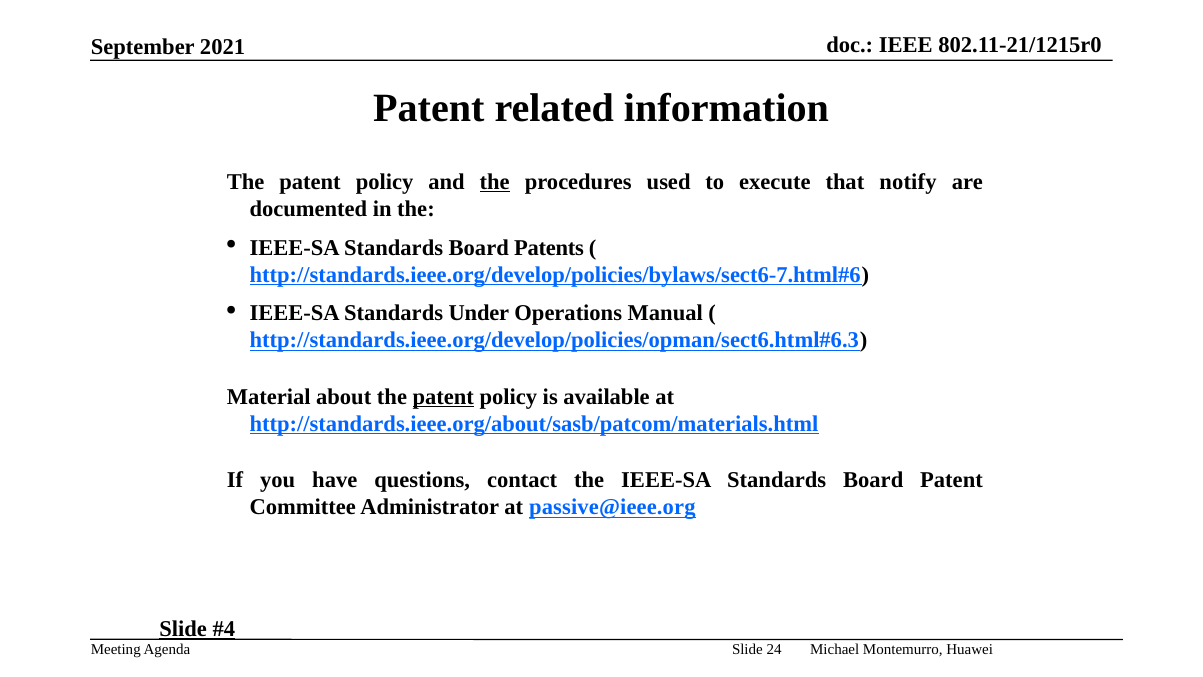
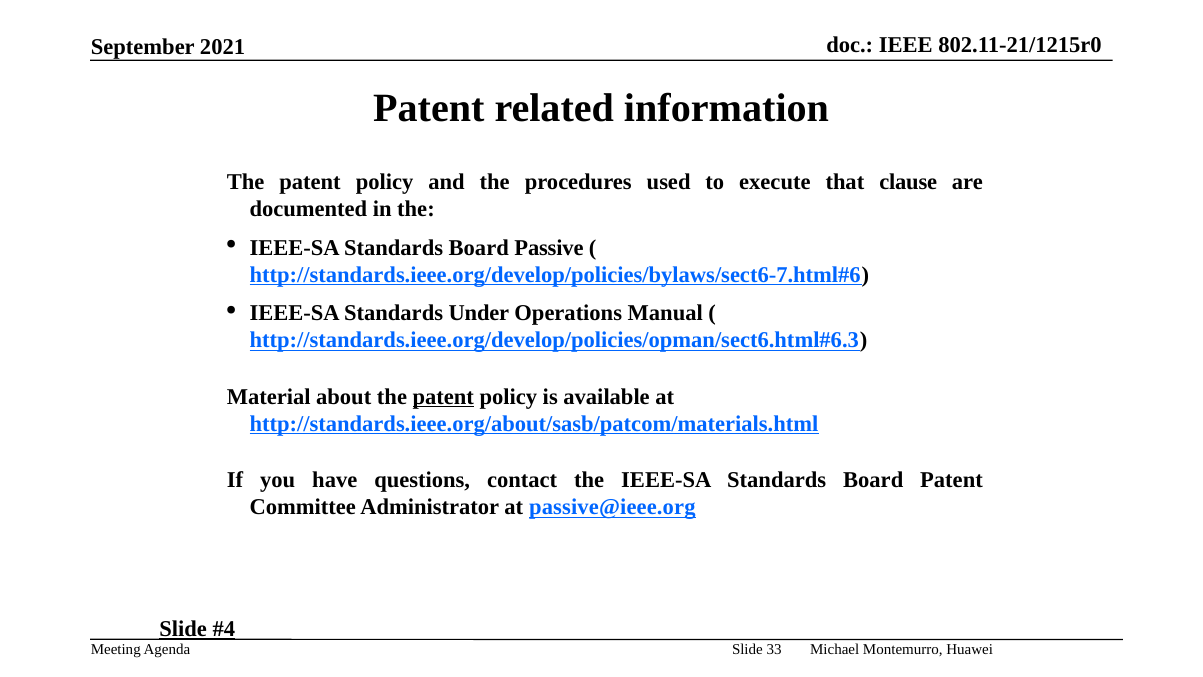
the at (495, 182) underline: present -> none
notify: notify -> clause
Patents: Patents -> Passive
24: 24 -> 33
